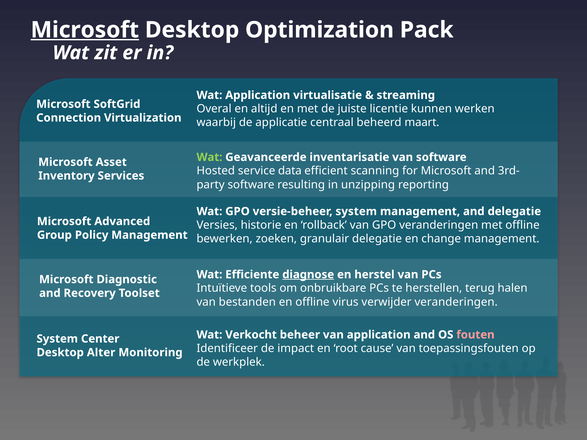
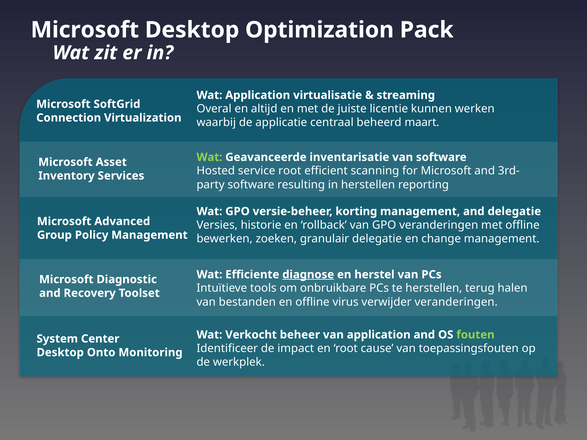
Microsoft at (85, 30) underline: present -> none
service data: data -> root
in unzipping: unzipping -> herstellen
versie-beheer system: system -> korting
fouten colour: pink -> light green
Alter: Alter -> Onto
